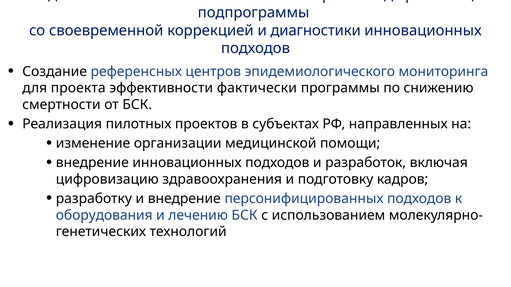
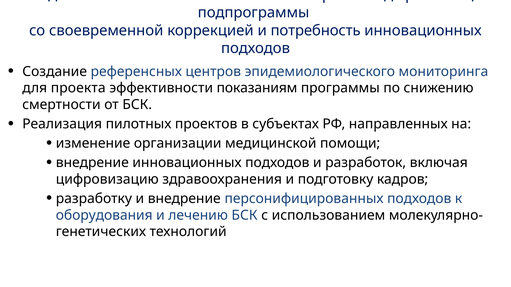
диагностики: диагностики -> потребность
фактически: фактически -> показаниям
